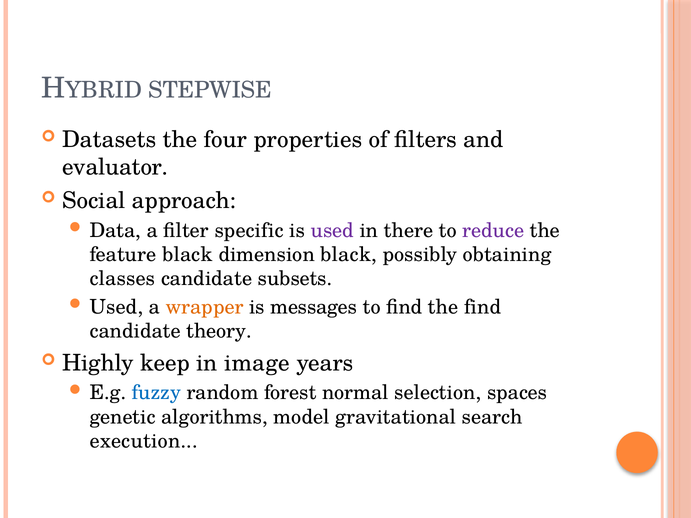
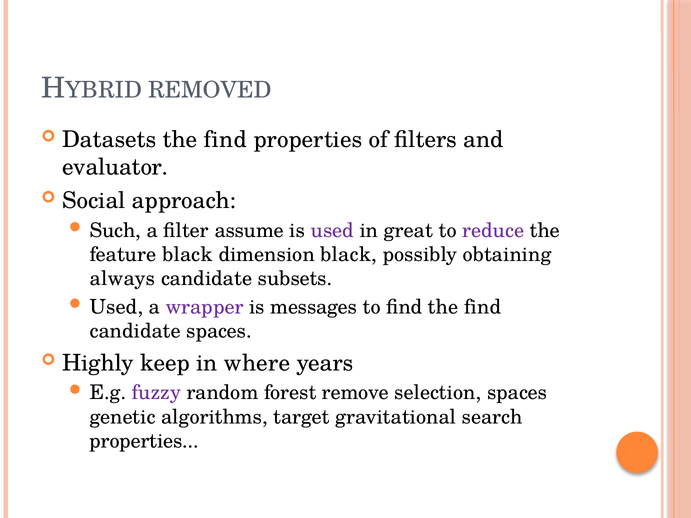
STEPWISE: STEPWISE -> REMOVED
four at (225, 140): four -> find
Data: Data -> Such
specific: specific -> assume
there: there -> great
classes: classes -> always
wrapper colour: orange -> purple
candidate theory: theory -> spaces
image: image -> where
fuzzy colour: blue -> purple
normal: normal -> remove
model: model -> target
execution at (144, 441): execution -> properties
